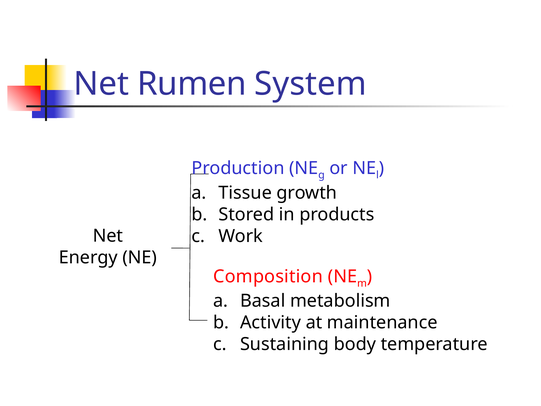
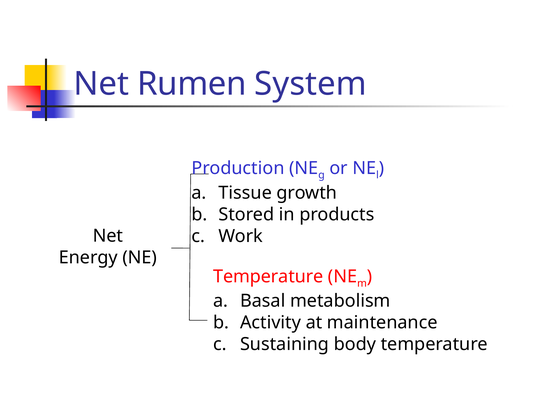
Composition at (268, 276): Composition -> Temperature
